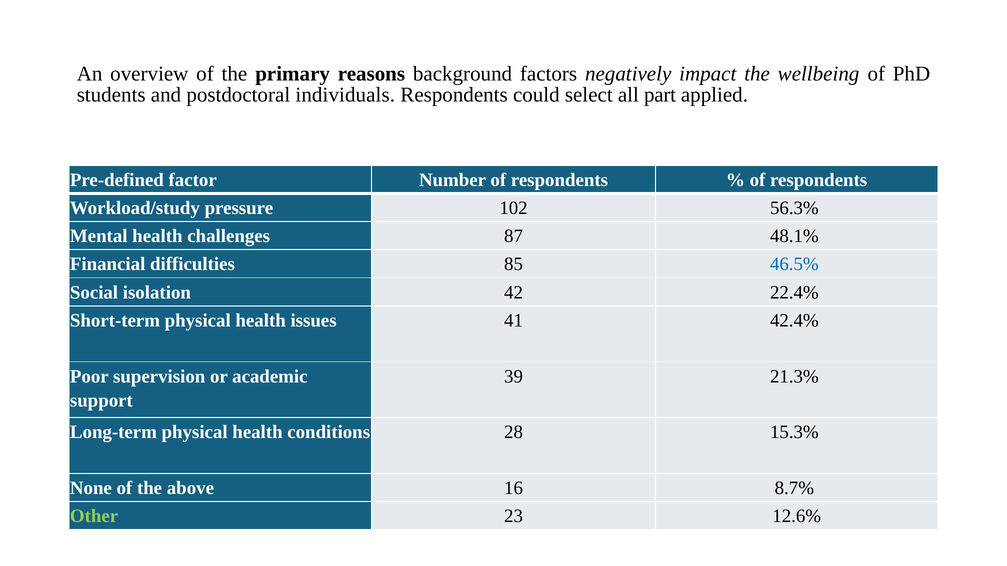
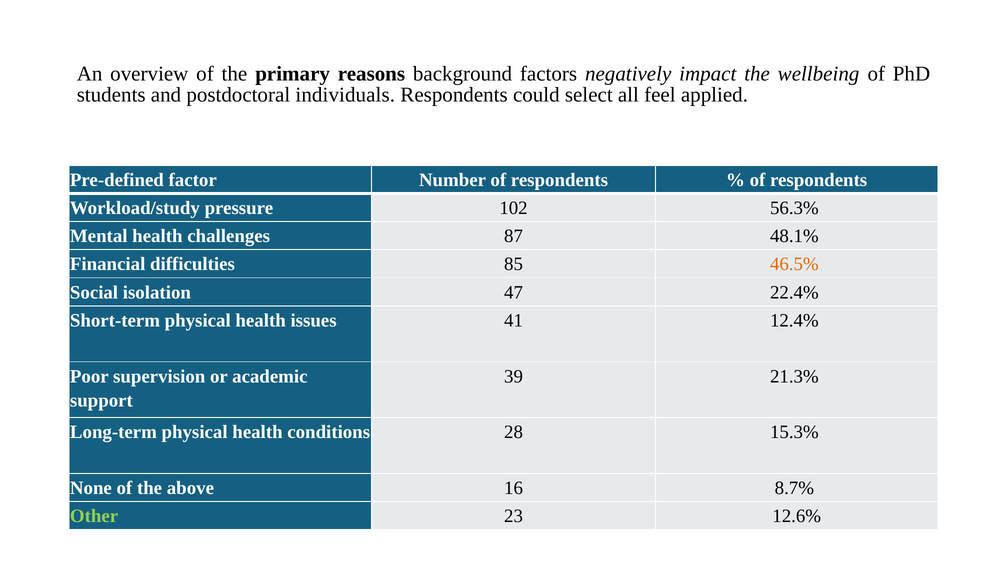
part: part -> feel
46.5% colour: blue -> orange
42: 42 -> 47
42.4%: 42.4% -> 12.4%
